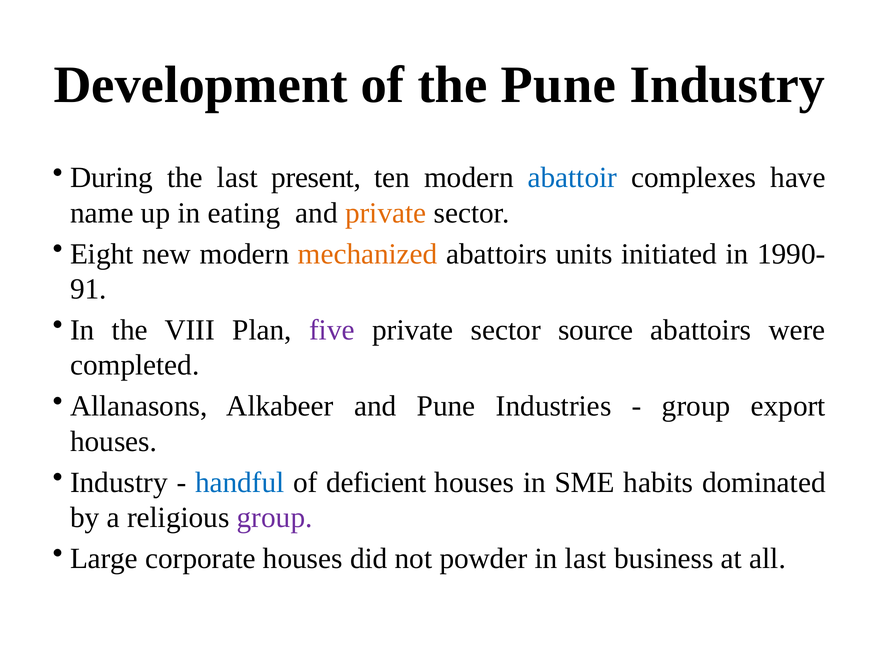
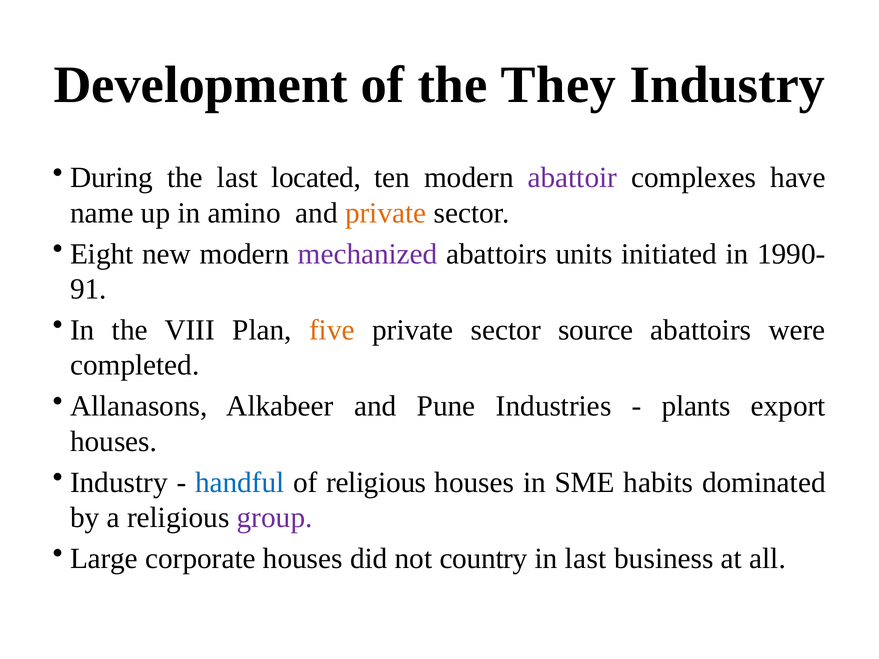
the Pune: Pune -> They
present: present -> located
abattoir colour: blue -> purple
eating: eating -> amino
mechanized colour: orange -> purple
five colour: purple -> orange
group at (696, 406): group -> plants
of deficient: deficient -> religious
powder: powder -> country
